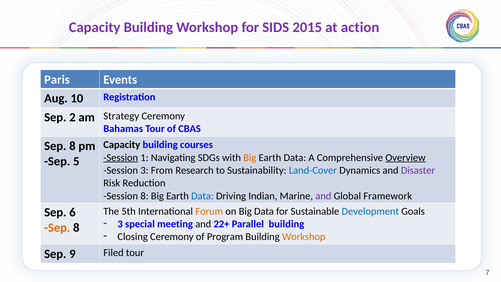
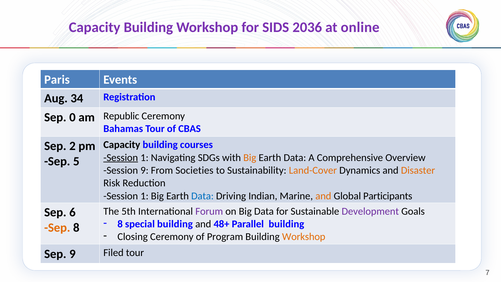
2015: 2015 -> 2036
action: action -> online
10: 10 -> 34
2: 2 -> 0
Strategy: Strategy -> Republic
8 at (72, 146): 8 -> 2
Overview underline: present -> none
Session 3: 3 -> 9
Research: Research -> Societies
Land-Cover colour: blue -> orange
Disaster colour: purple -> orange
8 at (144, 196): 8 -> 1
and at (323, 196) colour: purple -> orange
Framework: Framework -> Participants
Forum colour: orange -> purple
Development colour: blue -> purple
3 at (120, 224): 3 -> 8
special meeting: meeting -> building
22+: 22+ -> 48+
